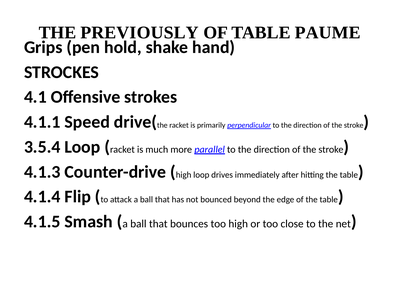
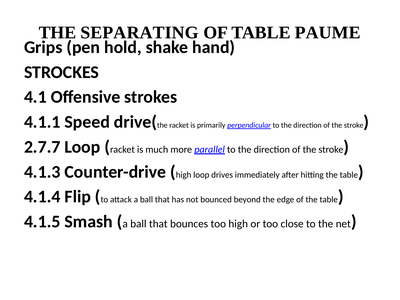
PREVIOUSLY: PREVIOUSLY -> SEPARATING
3.5.4: 3.5.4 -> 2.7.7
